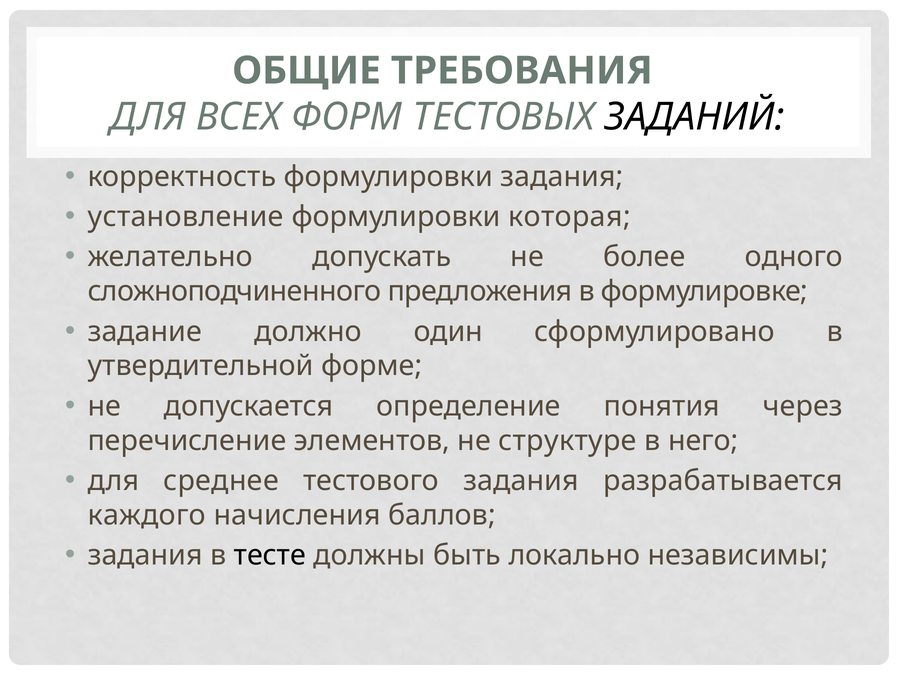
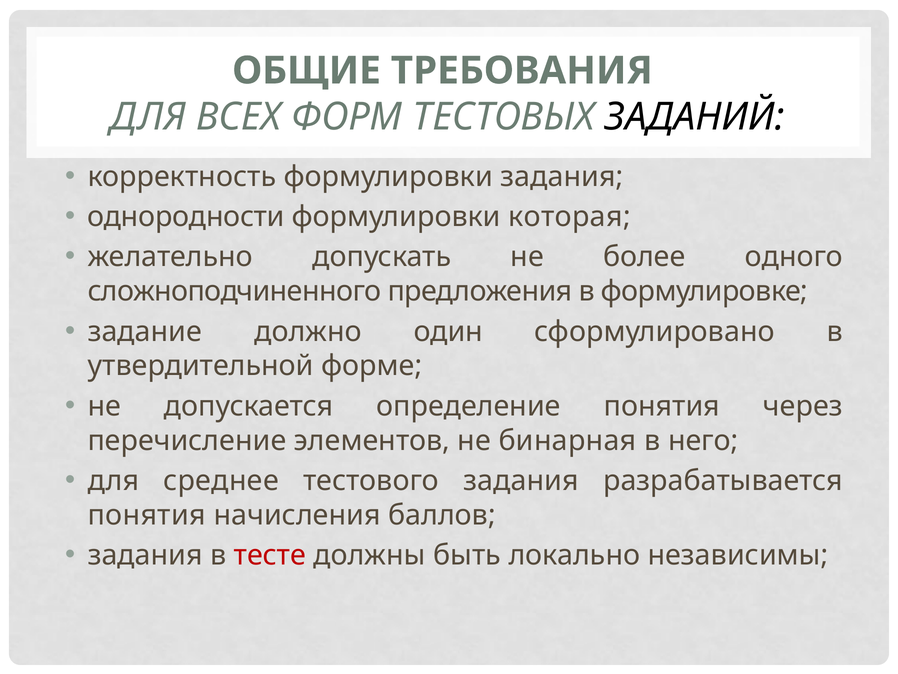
установление: установление -> однородности
структуре: структуре -> бинарная
каждого at (147, 515): каждого -> понятия
тесте colour: black -> red
